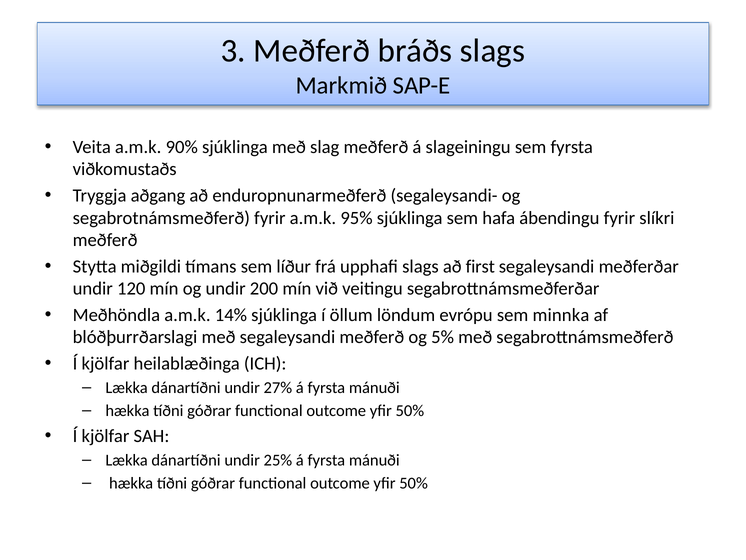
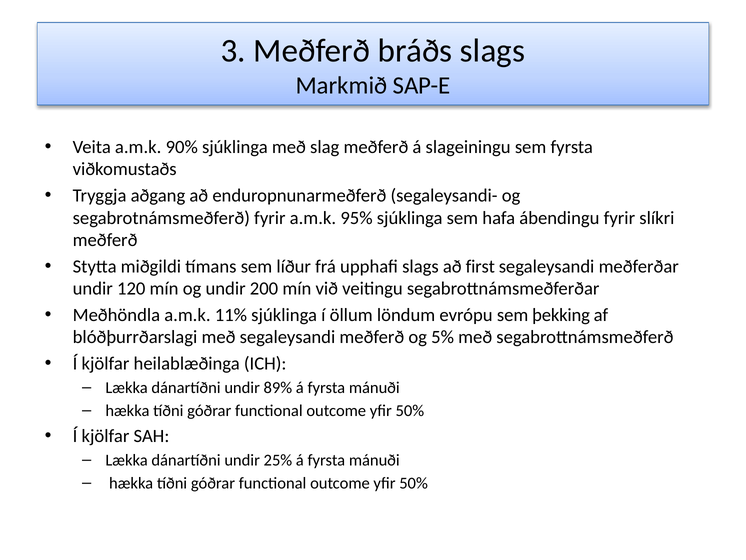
14%: 14% -> 11%
minnka: minnka -> þekking
27%: 27% -> 89%
